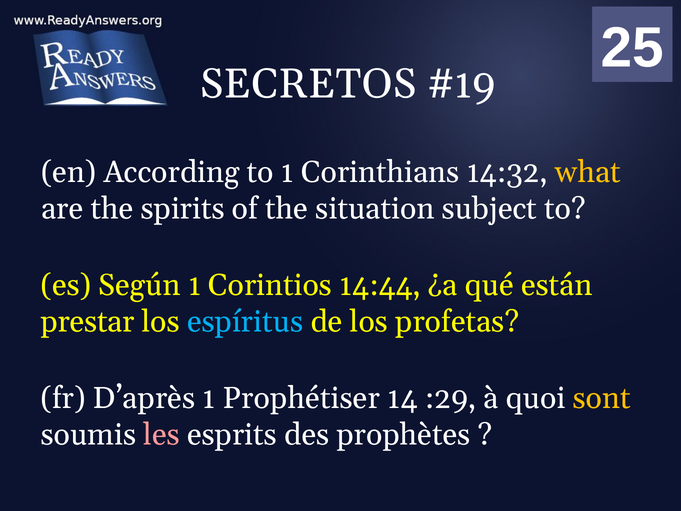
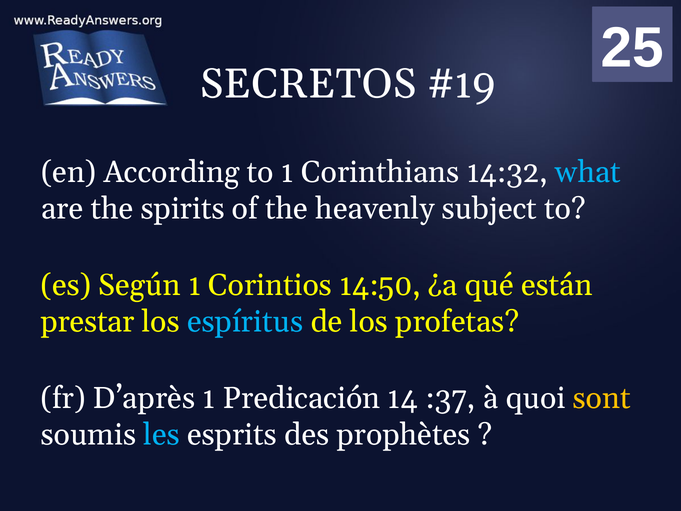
what colour: yellow -> light blue
situation: situation -> heavenly
14:44: 14:44 -> 14:50
Prophétiser: Prophétiser -> Predicación
:29: :29 -> :37
les colour: pink -> light blue
